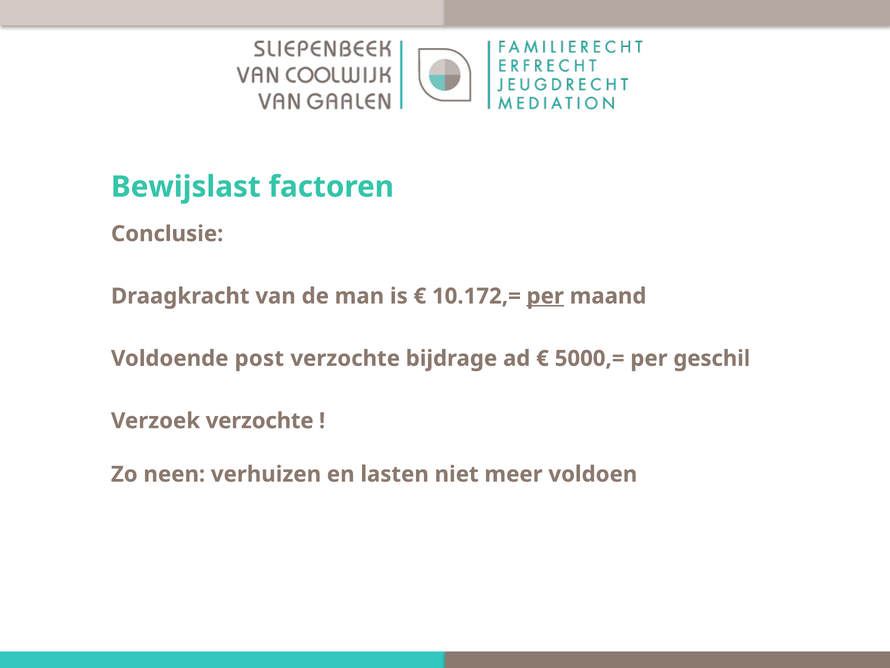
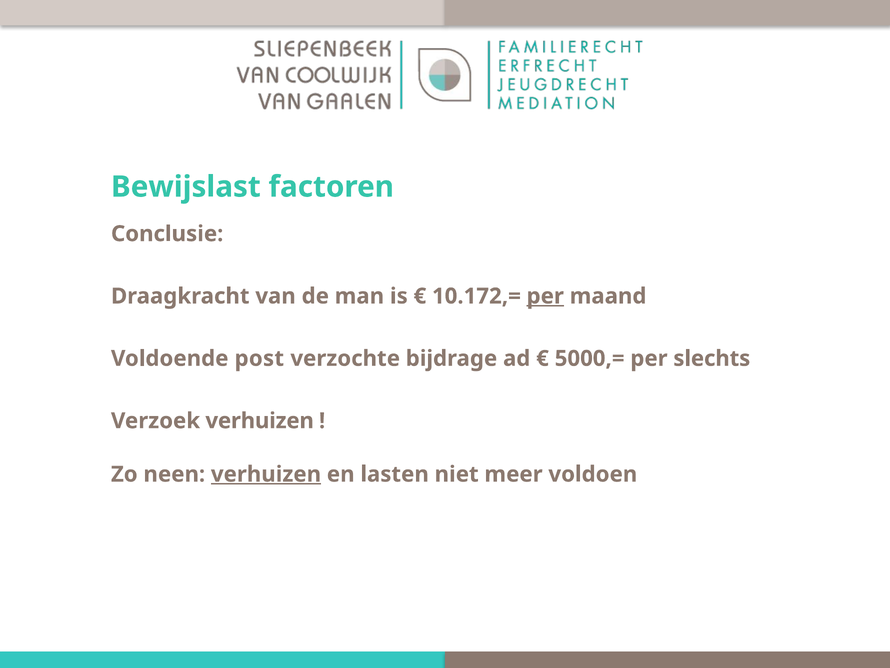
geschil: geschil -> slechts
Verzoek verzochte: verzochte -> verhuizen
verhuizen at (266, 474) underline: none -> present
